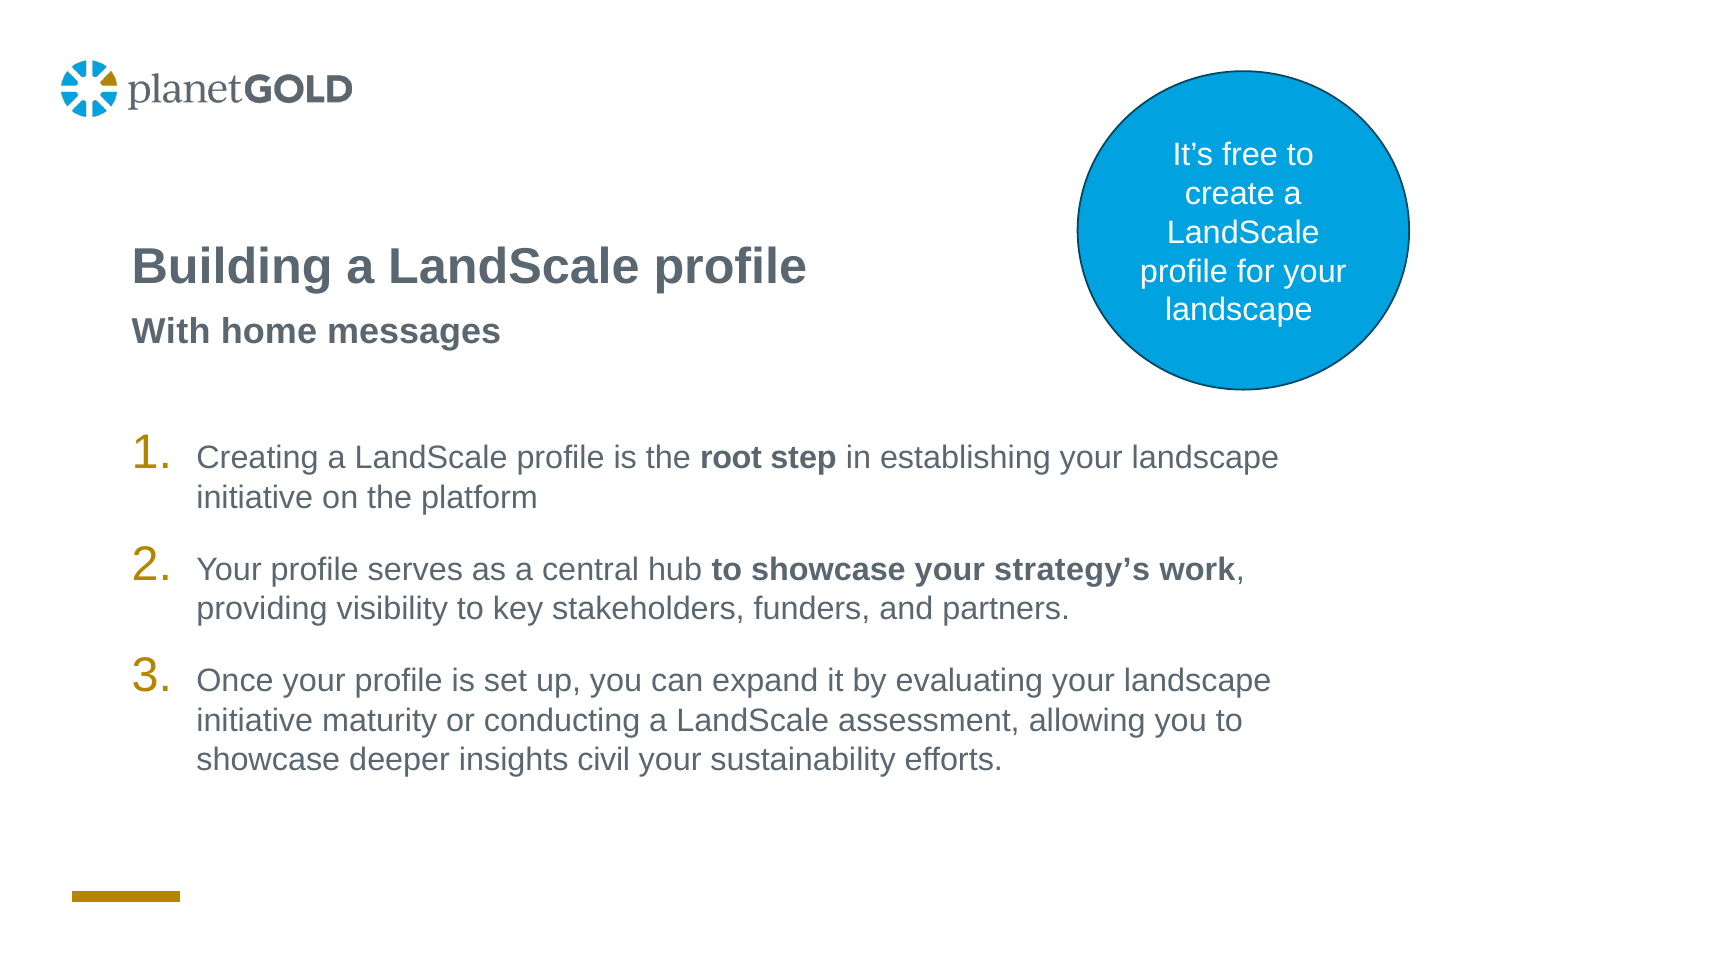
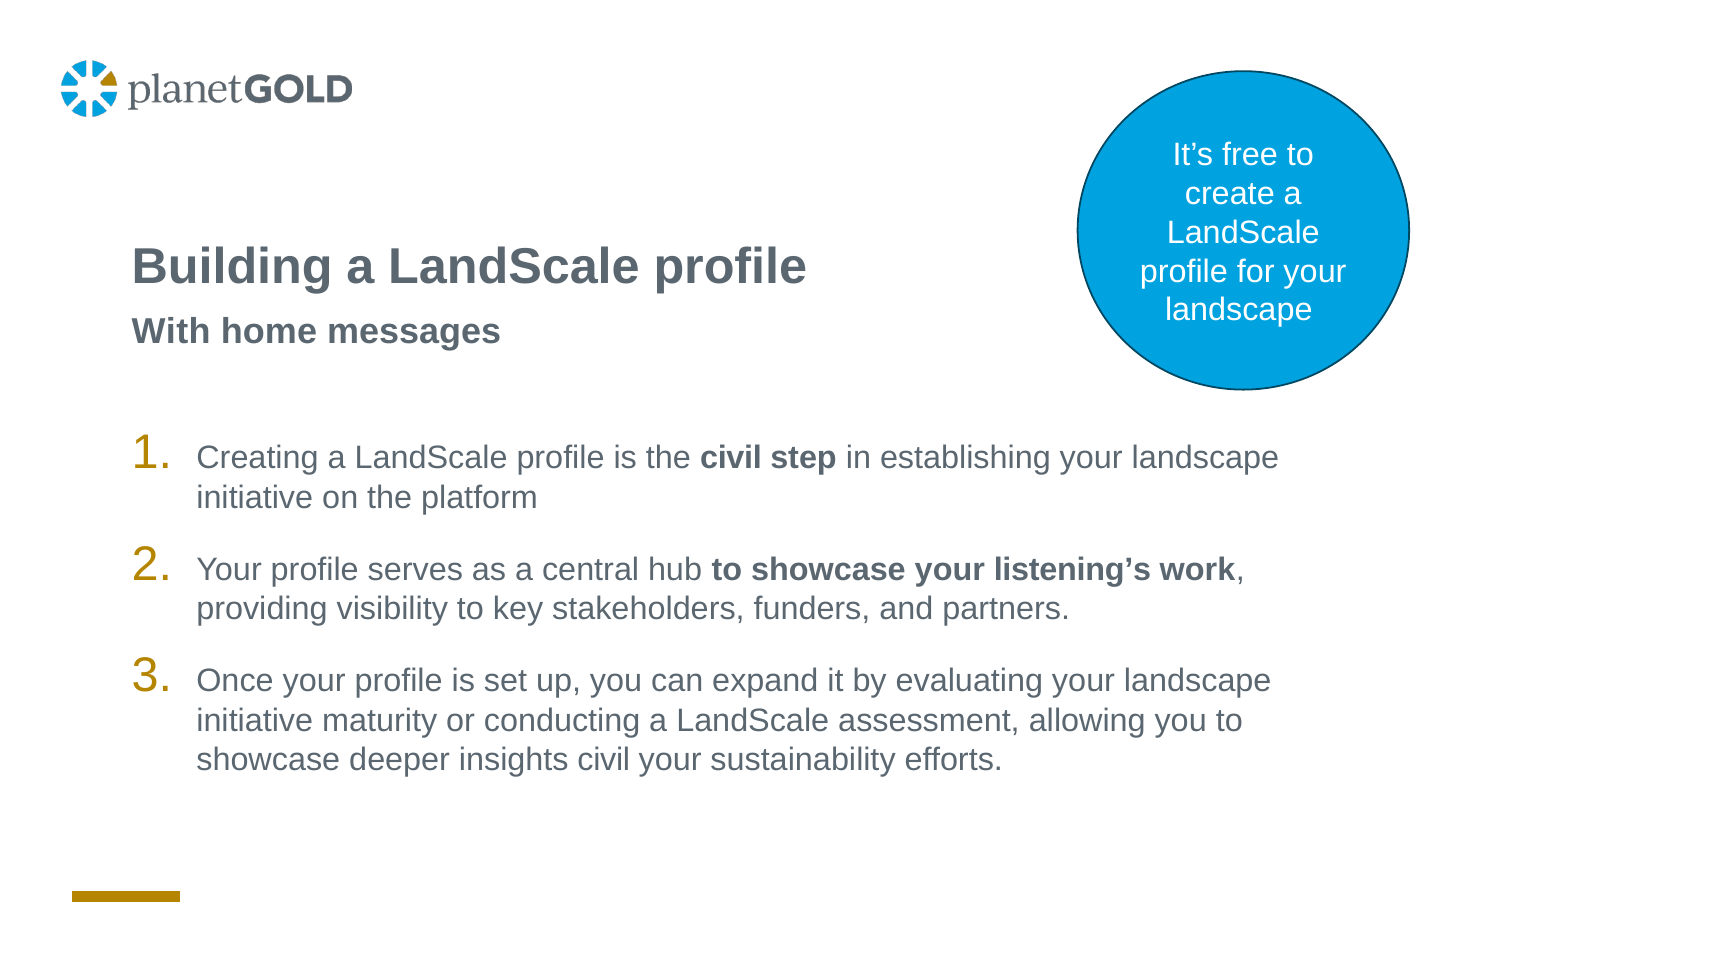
the root: root -> civil
strategy’s: strategy’s -> listening’s
